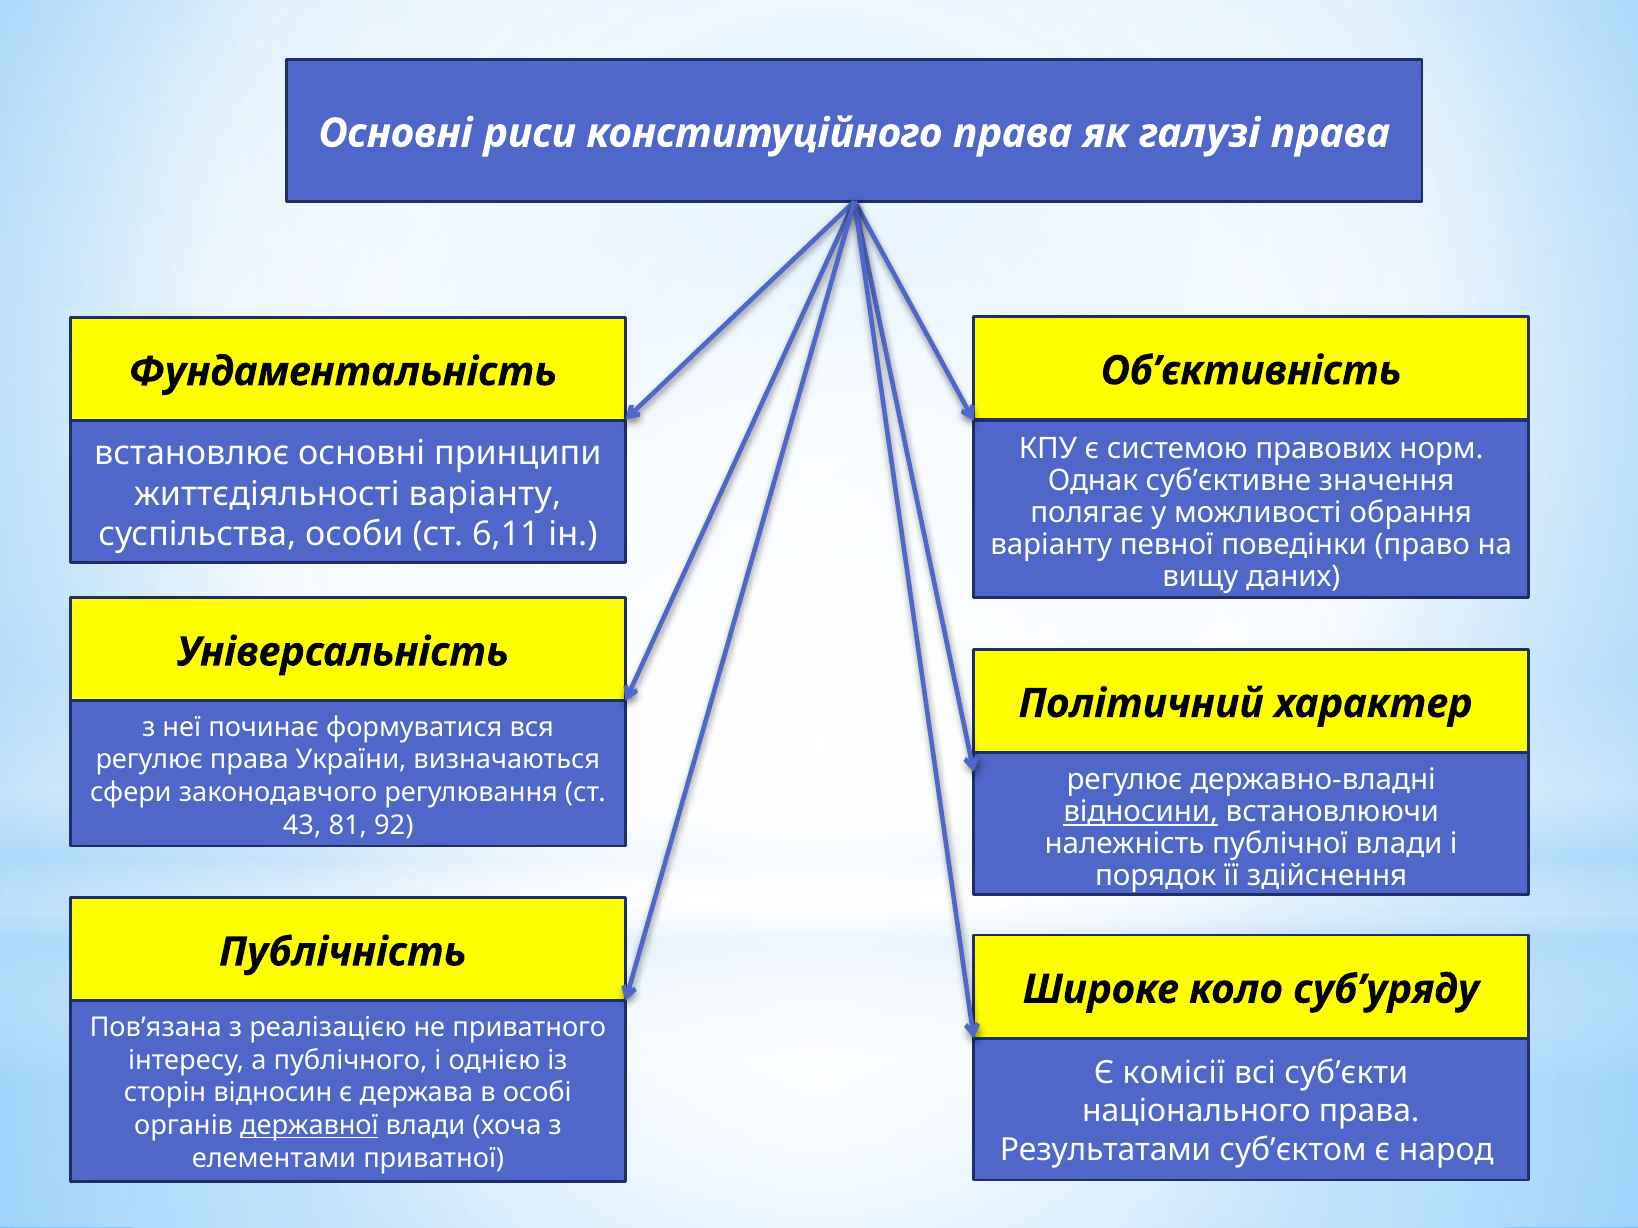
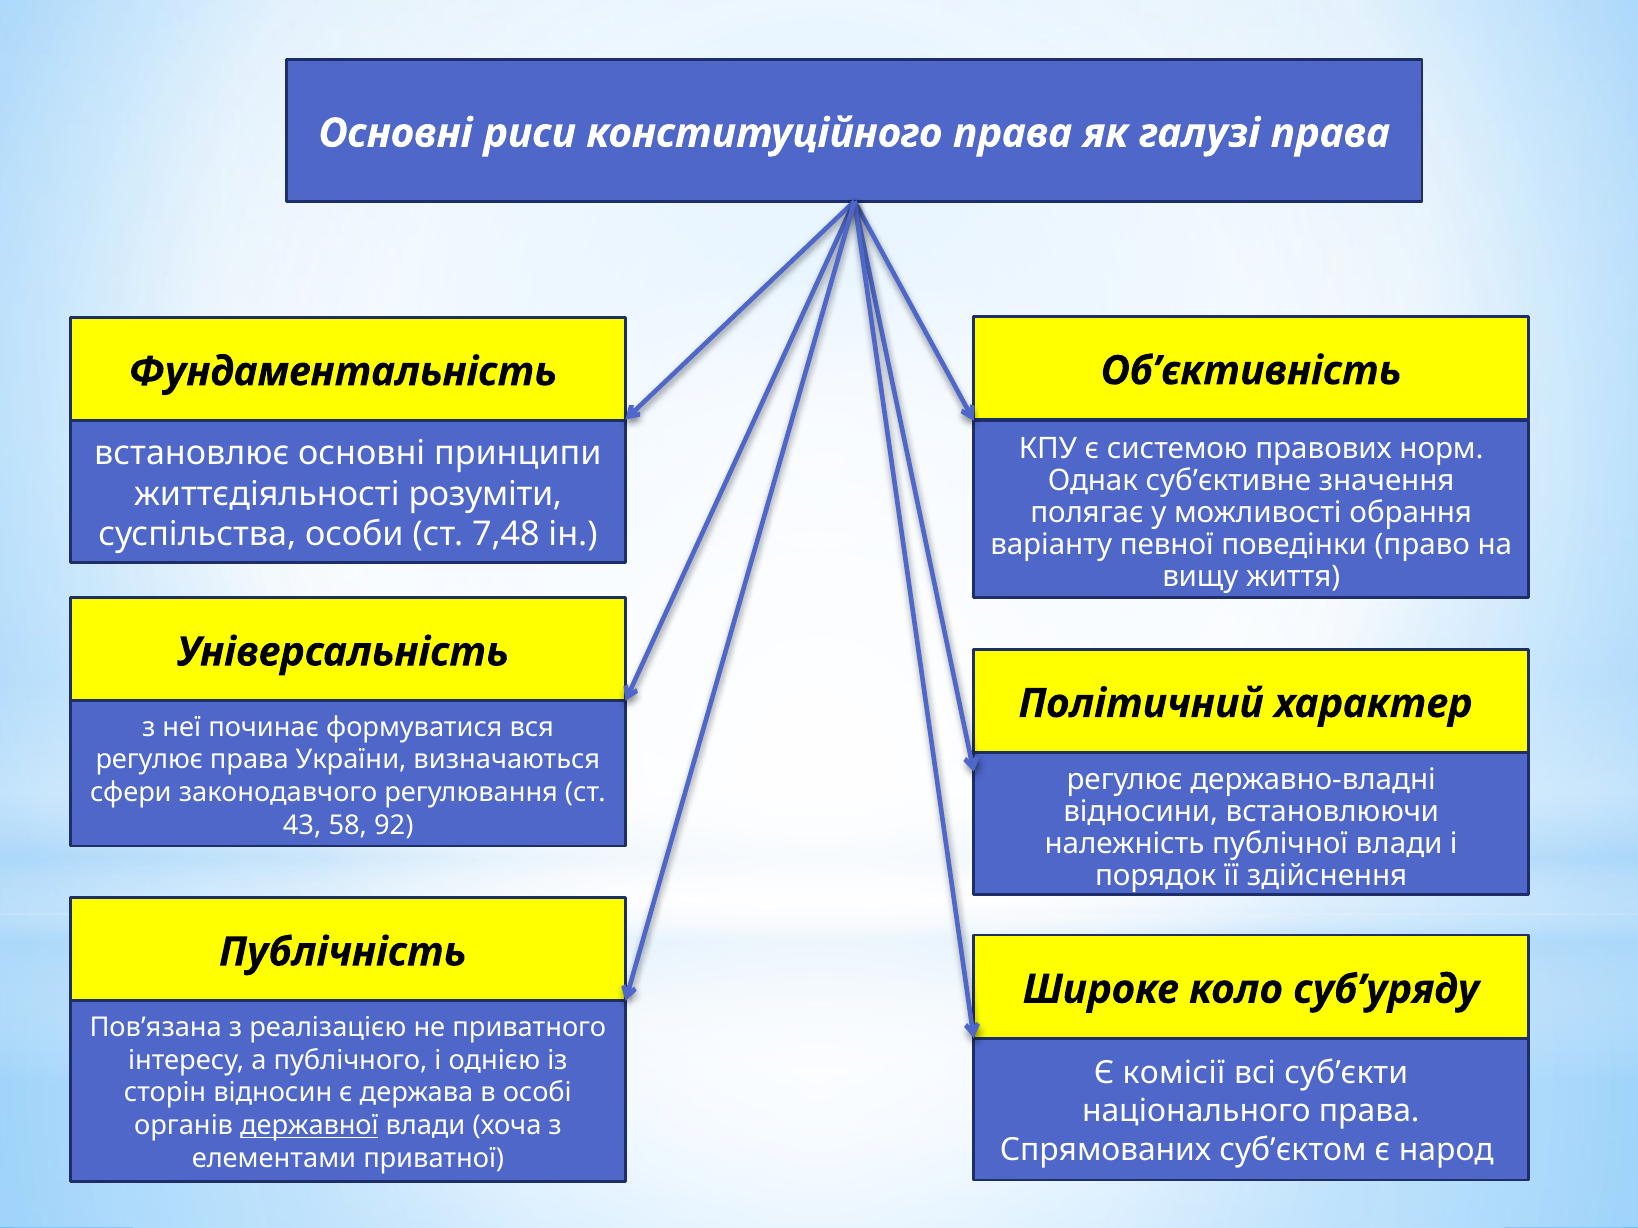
життєдіяльності варіанту: варіанту -> розуміти
6,11: 6,11 -> 7,48
даних: даних -> життя
відносини underline: present -> none
81: 81 -> 58
Результатами: Результатами -> Спрямованих
